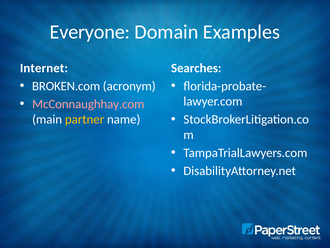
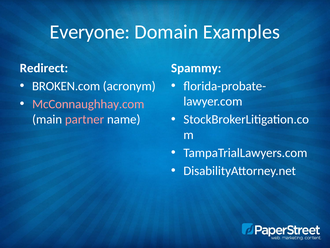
Internet: Internet -> Redirect
Searches: Searches -> Spammy
partner colour: yellow -> pink
